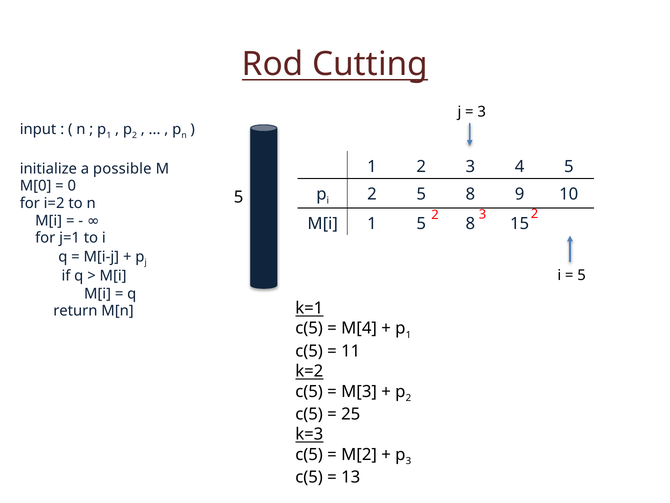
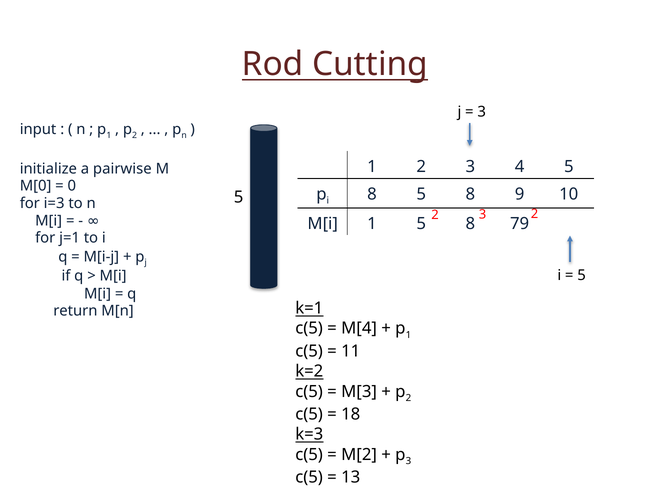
possible: possible -> pairwise
i 2: 2 -> 8
i=2: i=2 -> i=3
15: 15 -> 79
25: 25 -> 18
